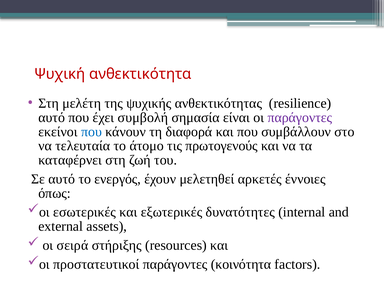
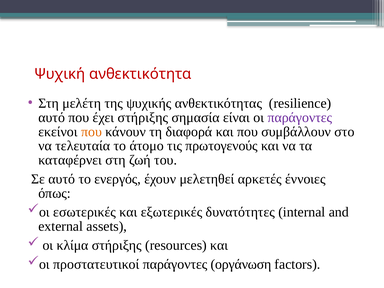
έχει συμβολή: συμβολή -> στήριξης
που at (91, 132) colour: blue -> orange
σειρά: σειρά -> κλίμα
κοινότητα: κοινότητα -> οργάνωση
